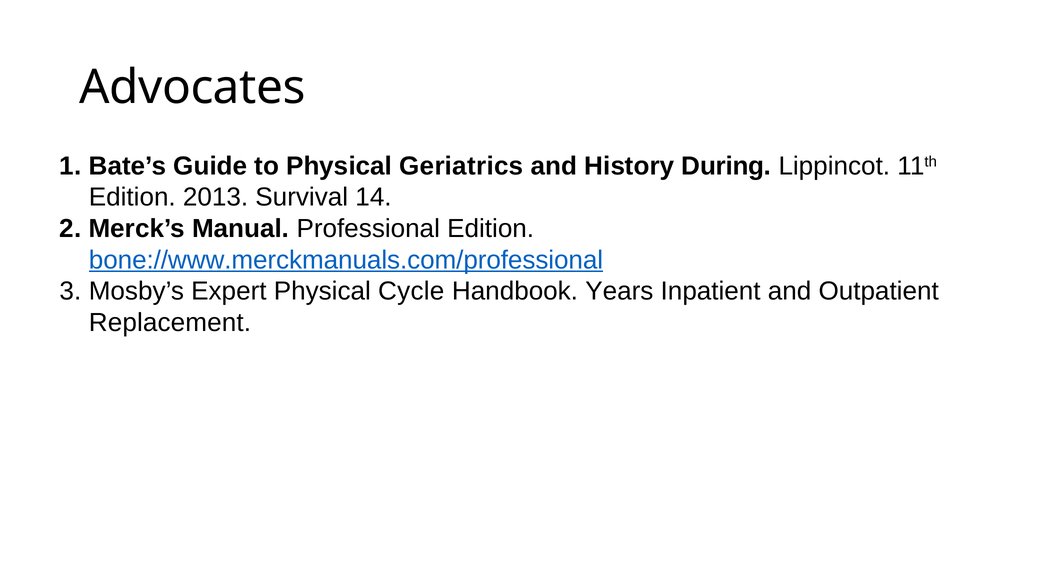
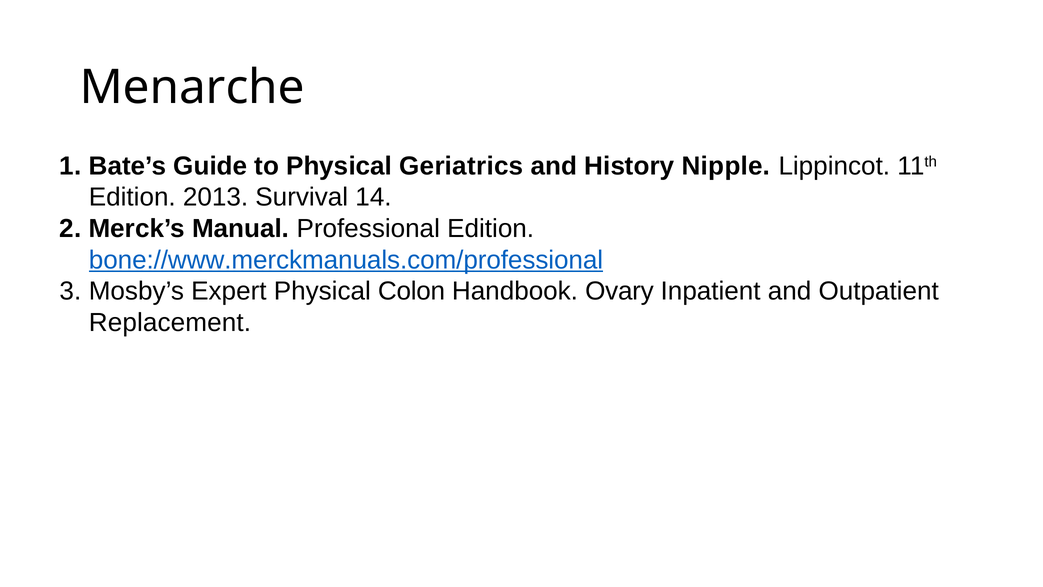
Advocates: Advocates -> Menarche
During: During -> Nipple
Cycle: Cycle -> Colon
Years: Years -> Ovary
